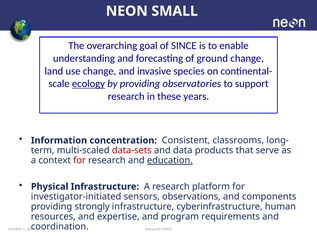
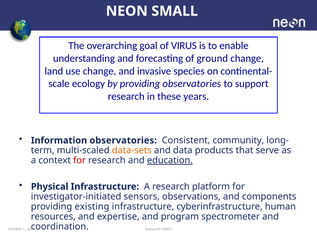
SINCE: SINCE -> VIRUS
ecology underline: present -> none
Information concentration: concentration -> observatories
classrooms: classrooms -> community
data-sets colour: red -> orange
strongly: strongly -> existing
requirements: requirements -> spectrometer
